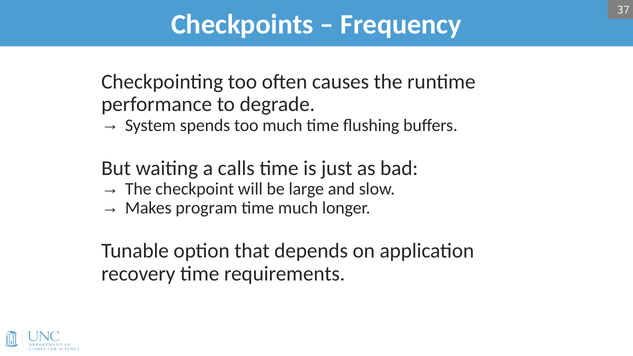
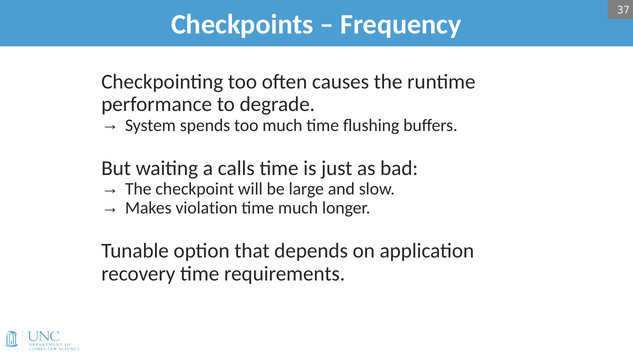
program: program -> violation
